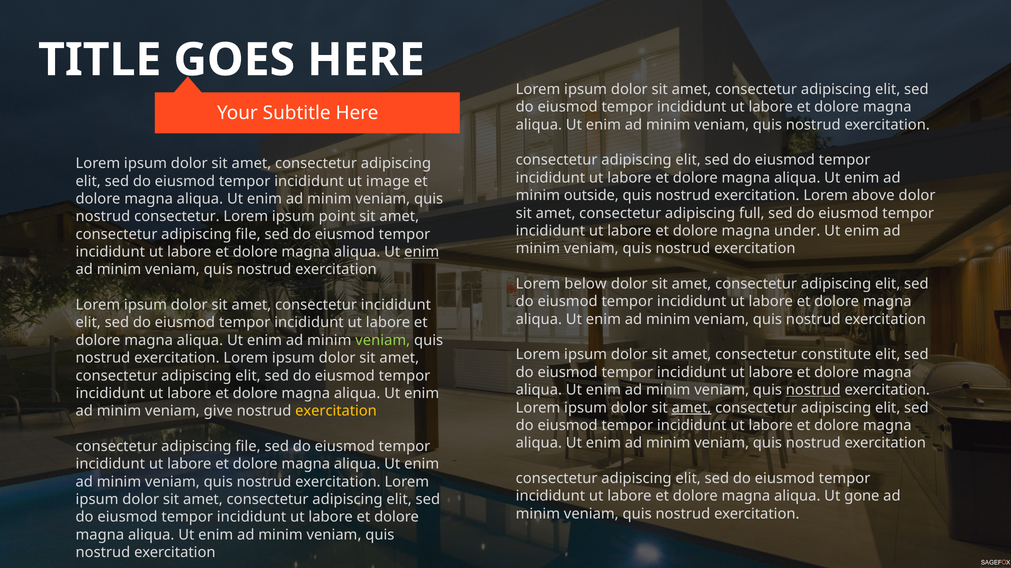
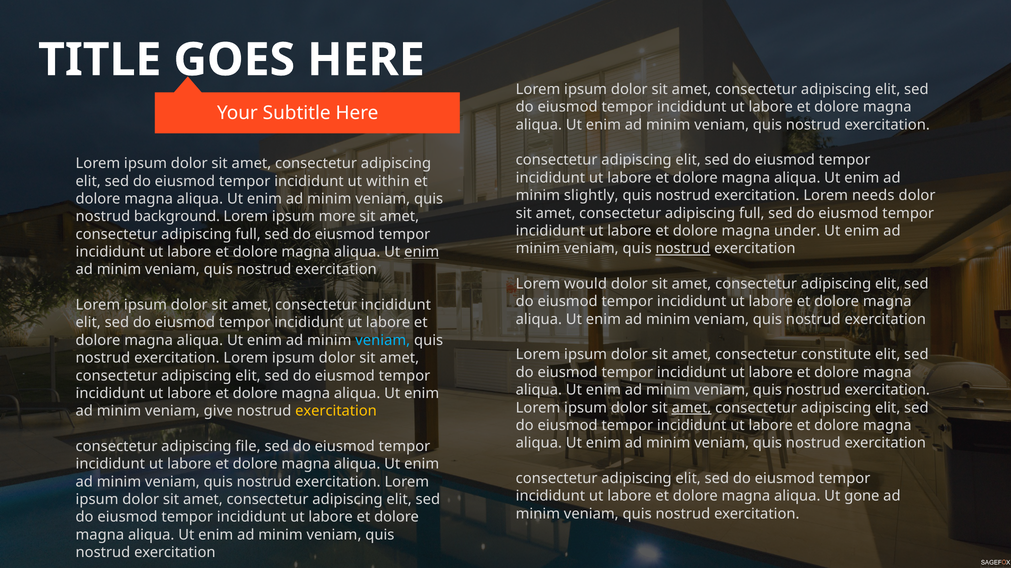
image: image -> within
outside: outside -> slightly
above: above -> needs
nostrud consectetur: consectetur -> background
point: point -> more
file at (248, 234): file -> full
nostrud at (683, 249) underline: none -> present
below: below -> would
veniam at (383, 341) colour: light green -> light blue
nostrud at (813, 390) underline: present -> none
